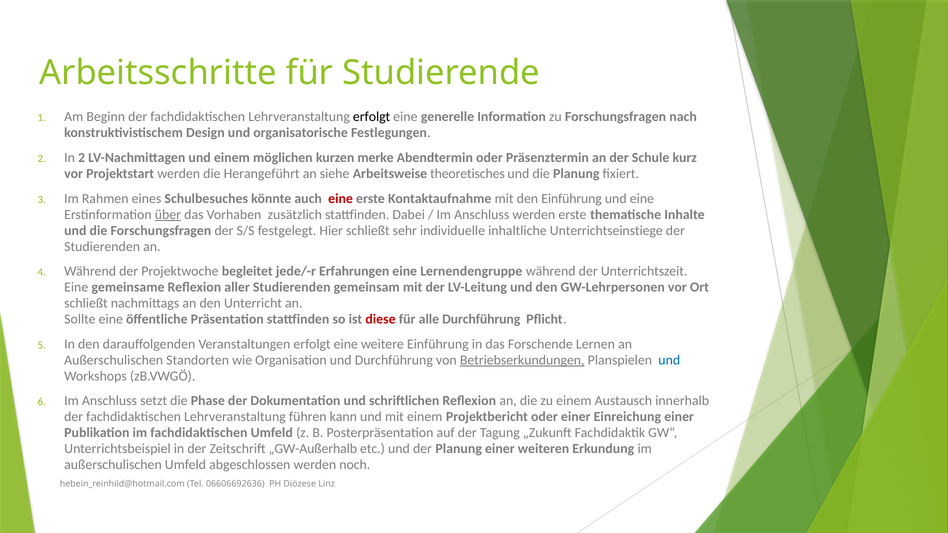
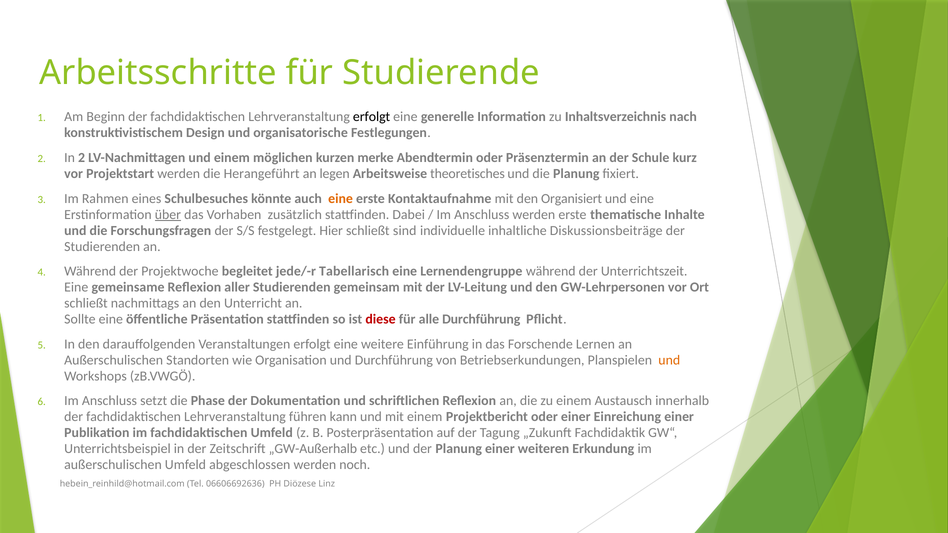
zu Forschungsfragen: Forschungsfragen -> Inhaltsverzeichnis
siehe: siehe -> legen
eine at (341, 199) colour: red -> orange
den Einführung: Einführung -> Organisiert
sehr: sehr -> sind
Unterrichtseinstiege: Unterrichtseinstiege -> Diskussionsbeiträge
Erfahrungen: Erfahrungen -> Tabellarisch
Betriebserkundungen underline: present -> none
und at (669, 360) colour: blue -> orange
